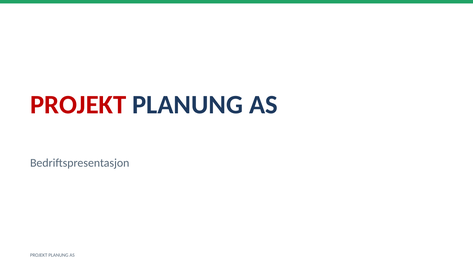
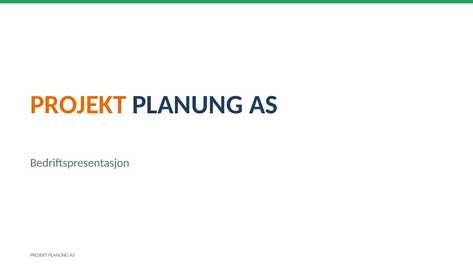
PROJEKT at (78, 105) colour: red -> orange
